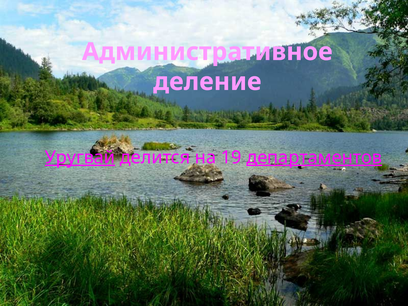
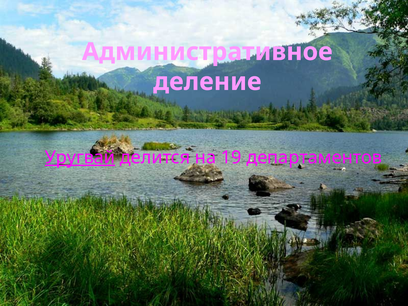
департаментов underline: present -> none
